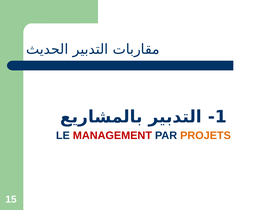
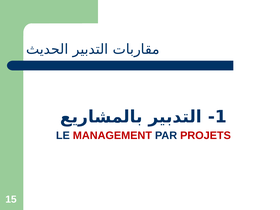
PROJETS colour: orange -> red
